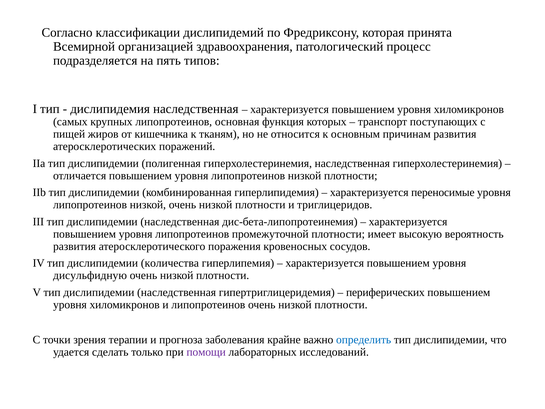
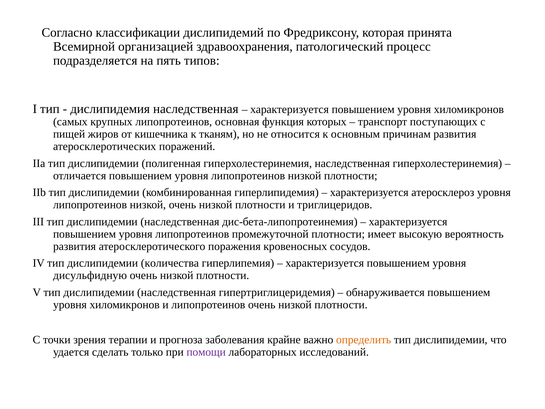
переносимые: переносимые -> атеросклероз
периферических: периферических -> обнаруживается
определить colour: blue -> orange
